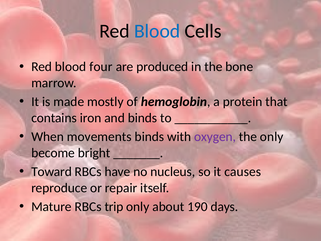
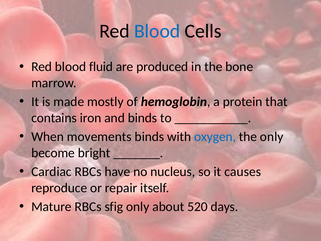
four: four -> fluid
oxygen colour: purple -> blue
Toward: Toward -> Cardiac
trip: trip -> sfig
190: 190 -> 520
